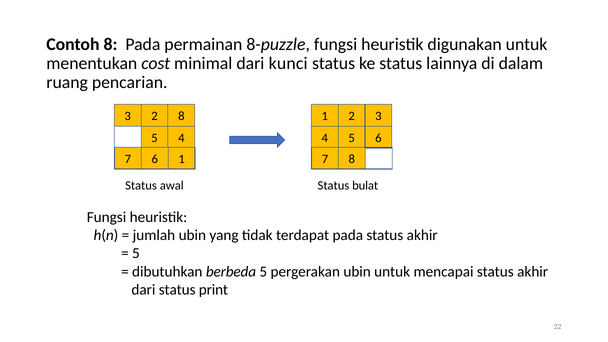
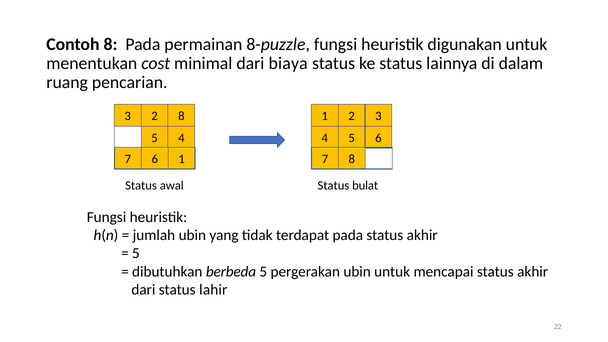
kunci: kunci -> biaya
print: print -> lahir
